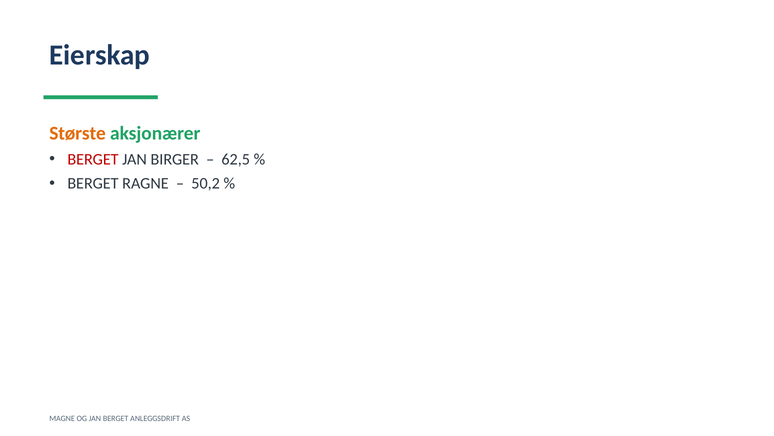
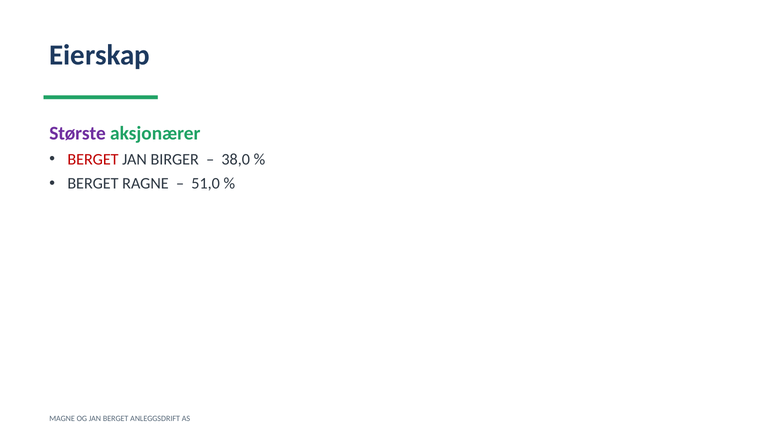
Største colour: orange -> purple
62,5: 62,5 -> 38,0
50,2: 50,2 -> 51,0
